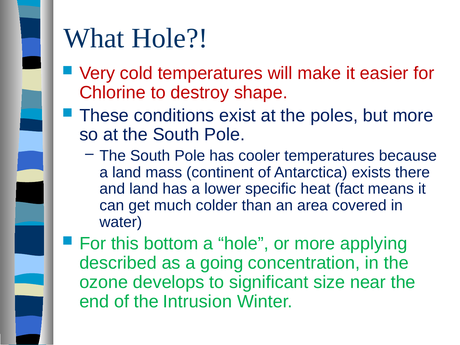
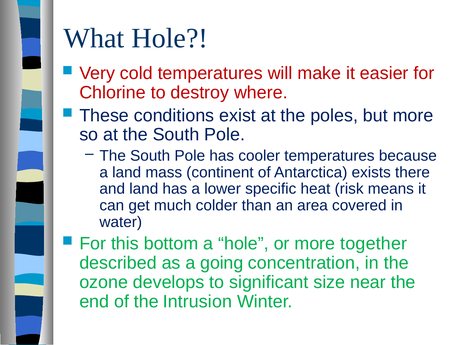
shape: shape -> where
fact: fact -> risk
applying: applying -> together
